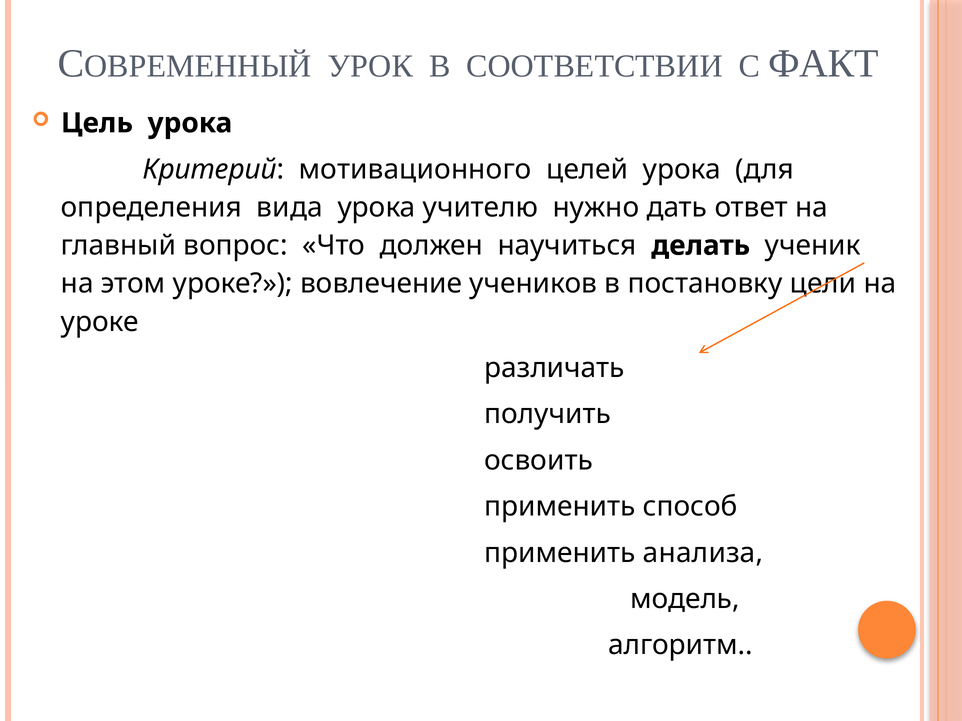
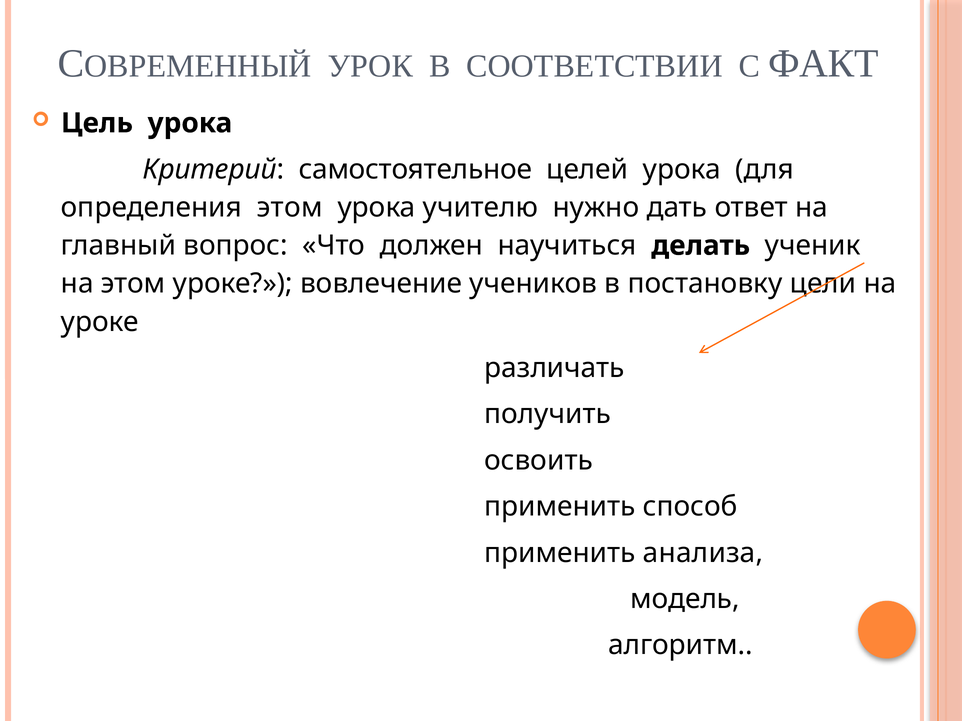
мотивационного: мотивационного -> самостоятельное
определения вида: вида -> этом
